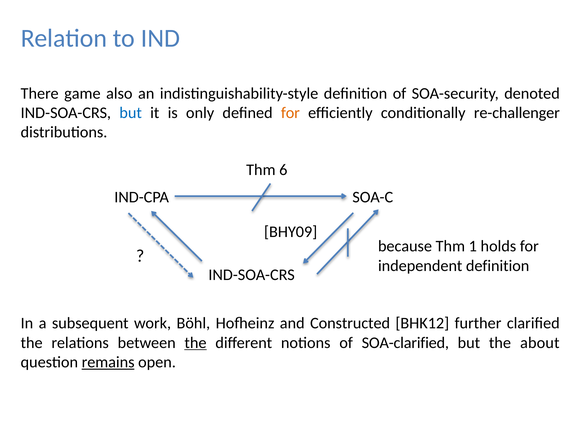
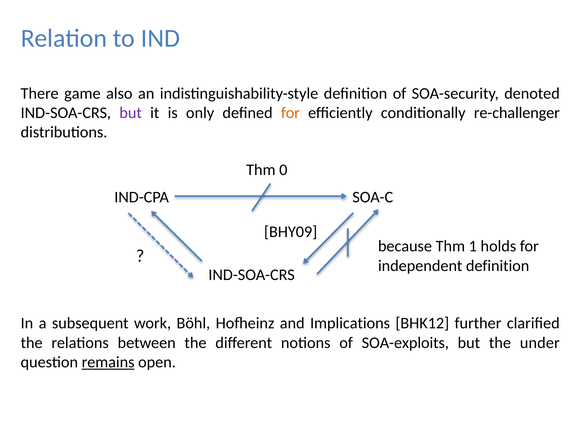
but at (131, 113) colour: blue -> purple
6: 6 -> 0
Constructed: Constructed -> Implications
the at (195, 343) underline: present -> none
SOA-clarified: SOA-clarified -> SOA-exploits
about: about -> under
